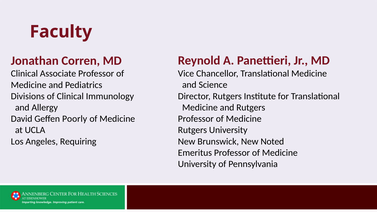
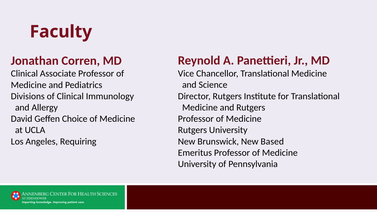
Poorly: Poorly -> Choice
Noted: Noted -> Based
